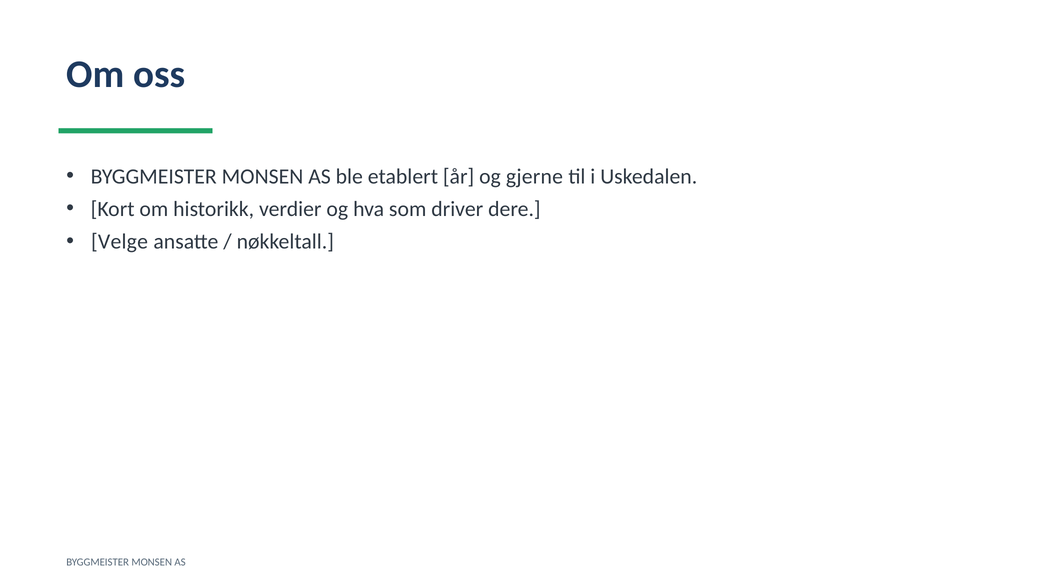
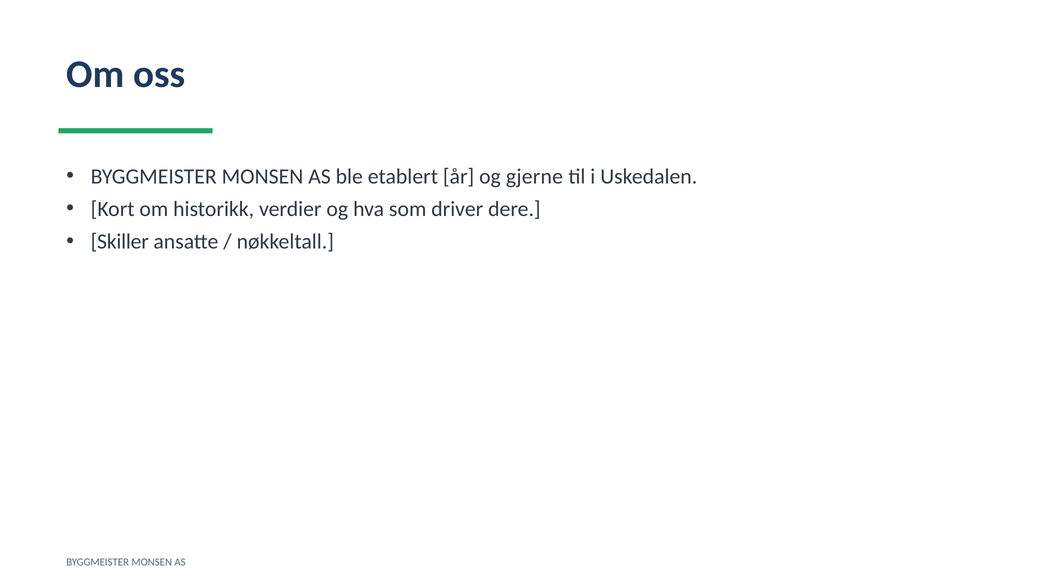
Velge: Velge -> Skiller
